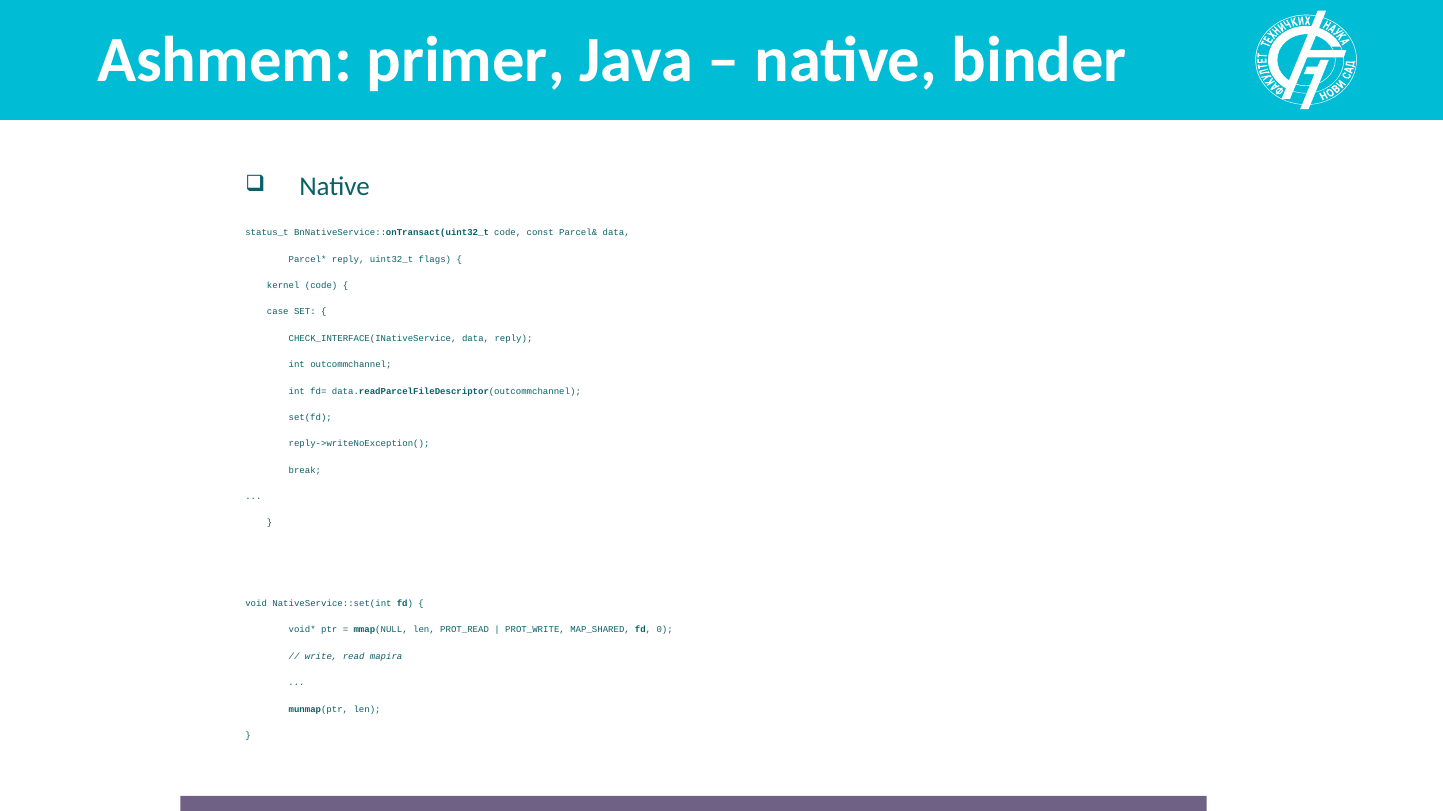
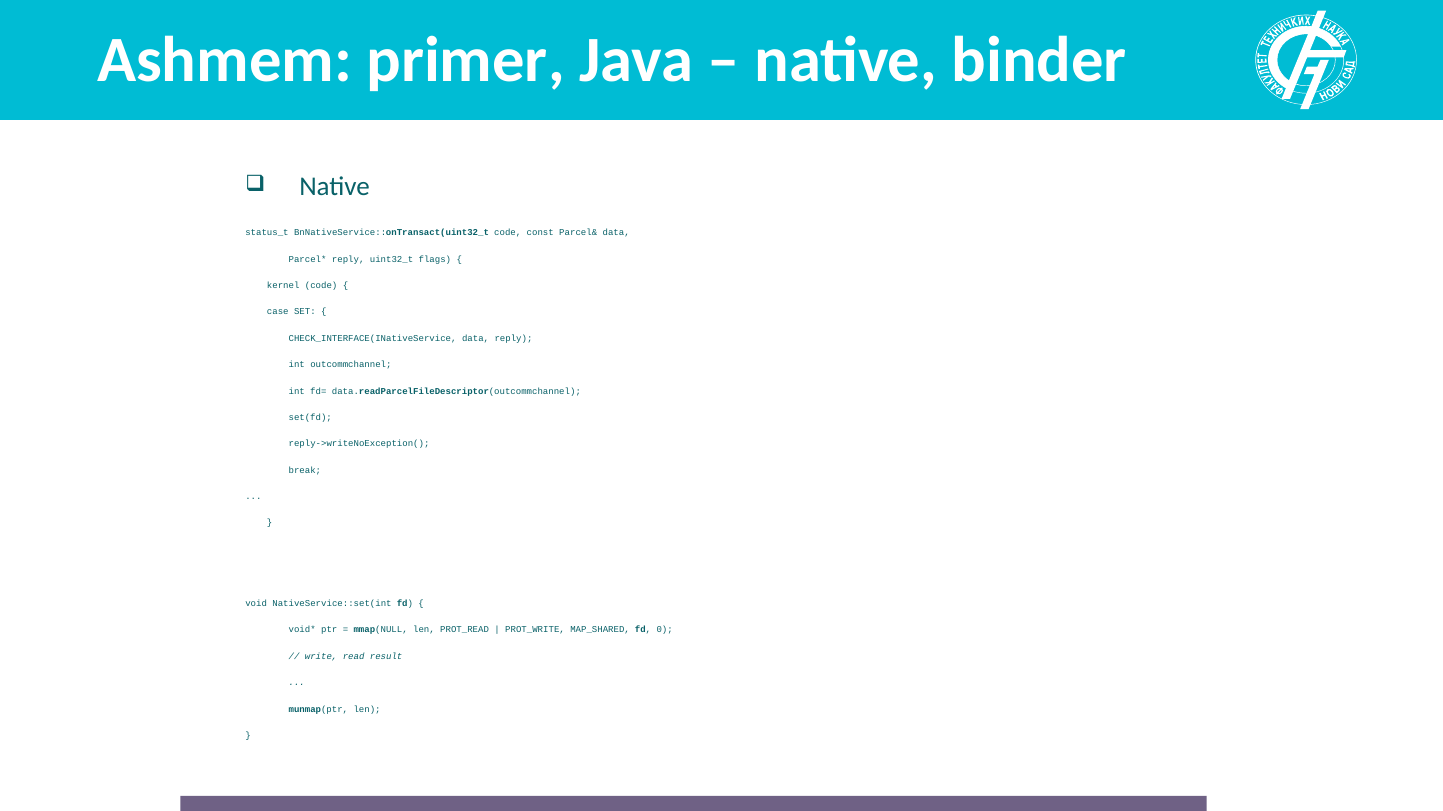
mapira: mapira -> result
